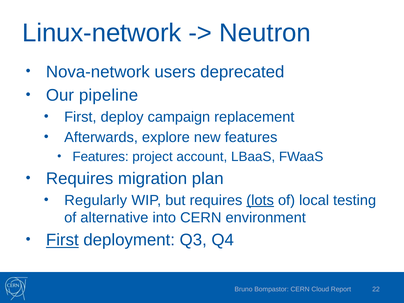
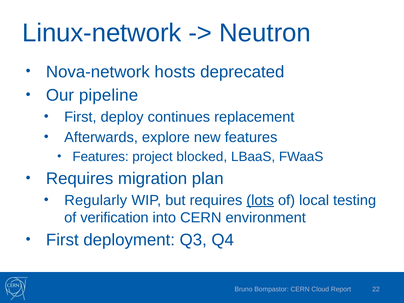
users: users -> hosts
campaign: campaign -> continues
account: account -> blocked
alternative: alternative -> verification
First at (62, 240) underline: present -> none
